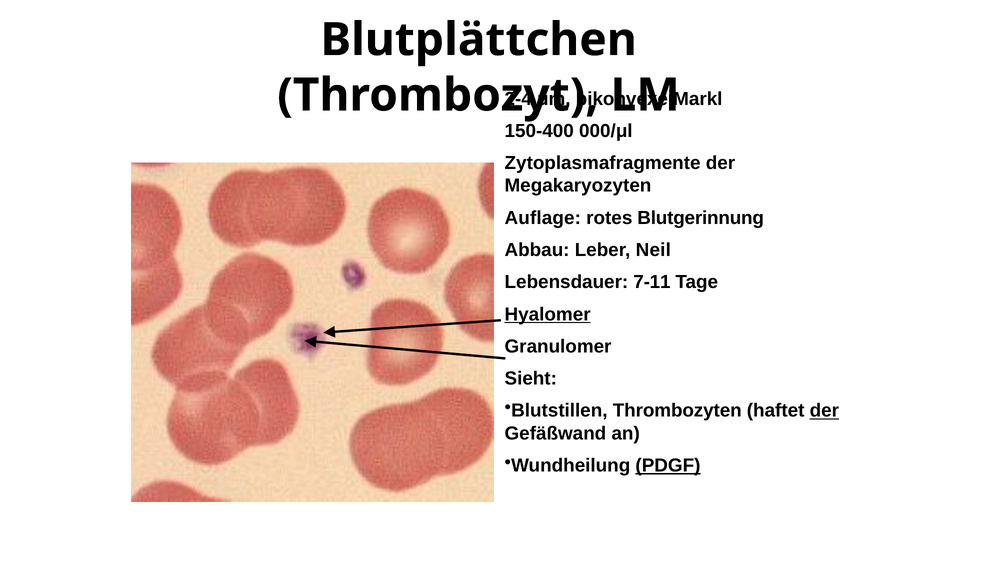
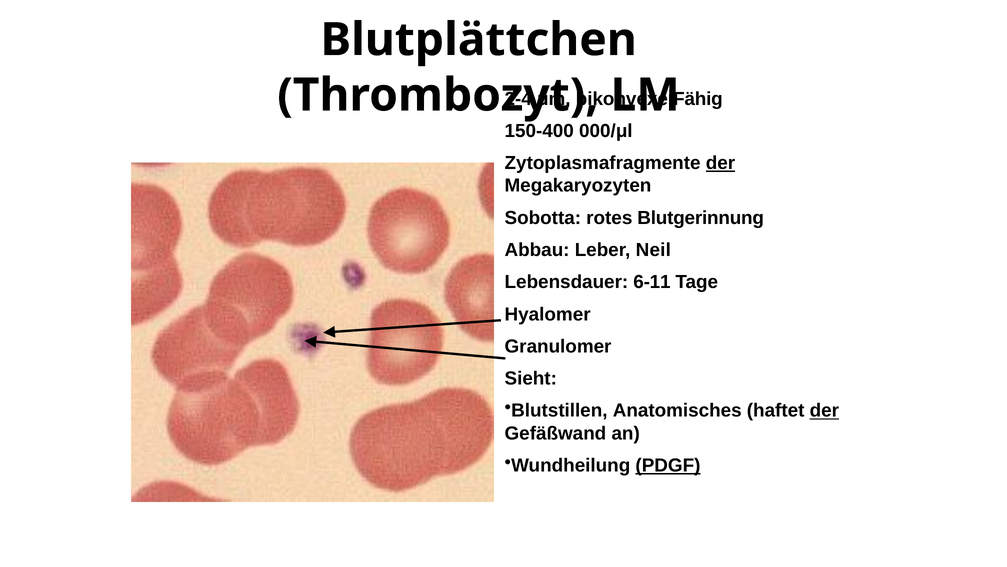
Markl: Markl -> Fähig
der at (720, 163) underline: none -> present
Auflage: Auflage -> Sobotta
7-11: 7-11 -> 6-11
Hyalomer underline: present -> none
Thrombozyten: Thrombozyten -> Anatomisches
